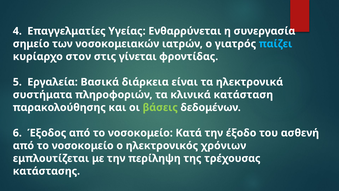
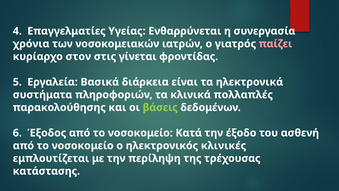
σημείο: σημείο -> χρόνια
παίζει colour: light blue -> pink
κατάσταση: κατάσταση -> πολλαπλές
χρόνιων: χρόνιων -> κλινικές
